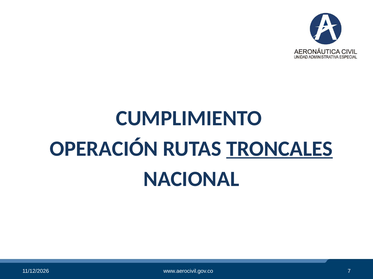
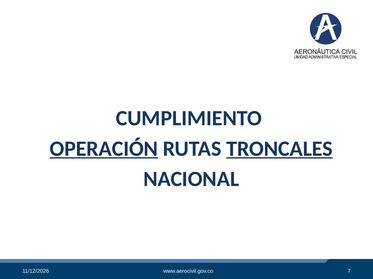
OPERACIÓN underline: none -> present
